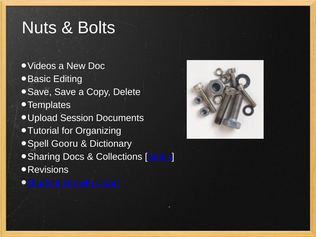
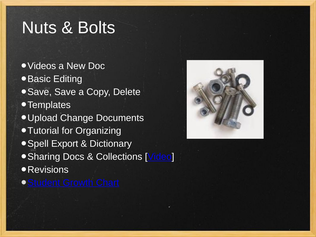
Session: Session -> Change
Gooru: Gooru -> Export
